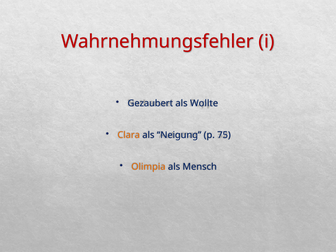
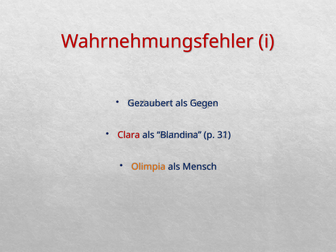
Wollte: Wollte -> Gegen
Clara colour: orange -> red
Neigung: Neigung -> Blandina
75: 75 -> 31
